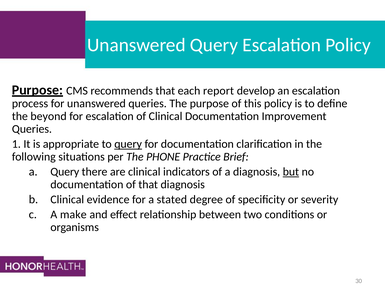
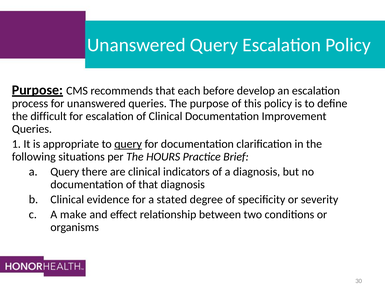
report: report -> before
beyond: beyond -> difficult
PHONE: PHONE -> HOURS
but underline: present -> none
